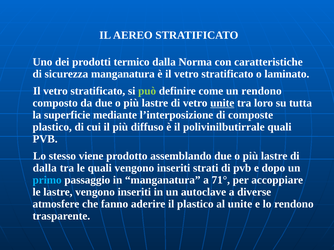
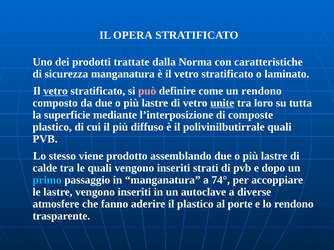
AEREO: AEREO -> OPERA
termico: termico -> trattate
vetro at (55, 91) underline: none -> present
può colour: light green -> pink
dalla at (45, 168): dalla -> calde
71°: 71° -> 74°
al unite: unite -> porte
